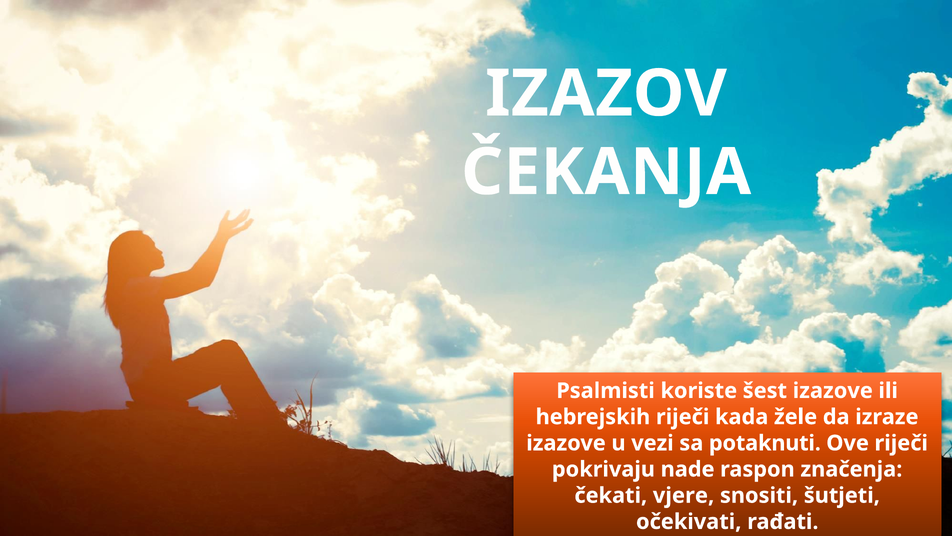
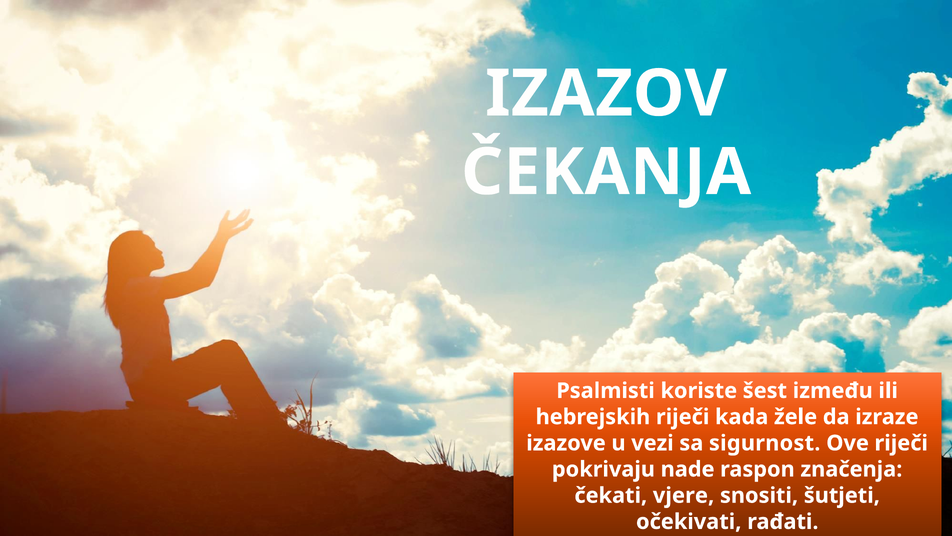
šest izazove: izazove -> između
potaknuti: potaknuti -> sigurnost
